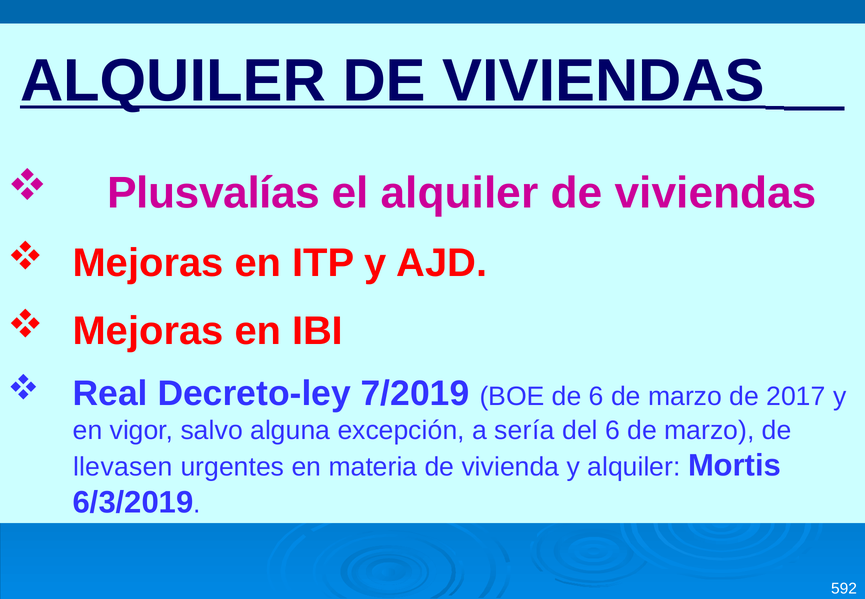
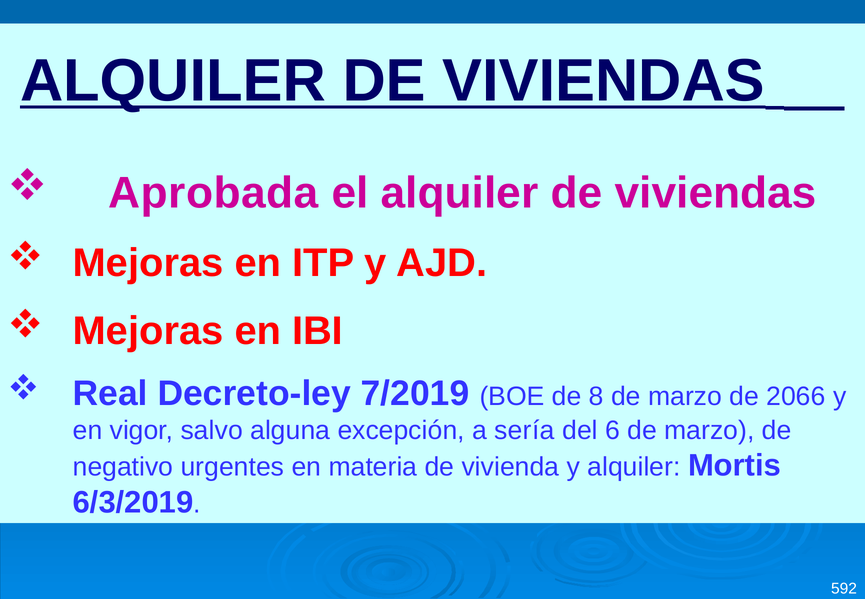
Plusvalías: Plusvalías -> Aprobada
de 6: 6 -> 8
2017: 2017 -> 2066
llevasen: llevasen -> negativo
